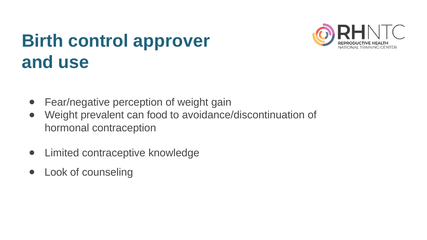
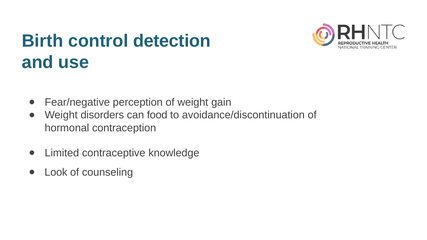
approver: approver -> detection
prevalent: prevalent -> disorders
